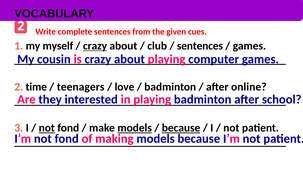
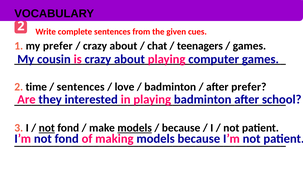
my myself: myself -> prefer
crazy at (95, 46) underline: present -> none
club: club -> chat
sentences at (200, 46): sentences -> teenagers
teenagers at (81, 87): teenagers -> sentences
after online: online -> prefer
because at (181, 128) underline: present -> none
